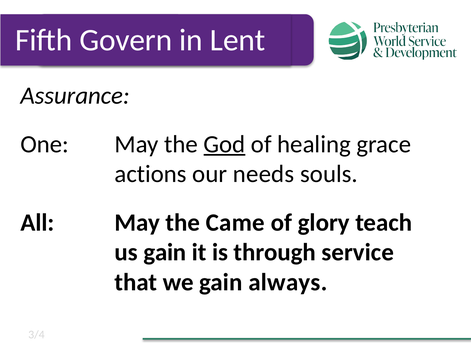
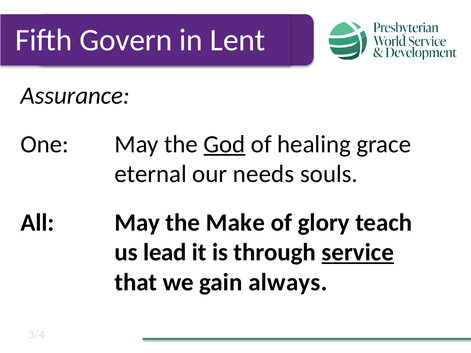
actions: actions -> eternal
Came: Came -> Make
us gain: gain -> lead
service underline: none -> present
